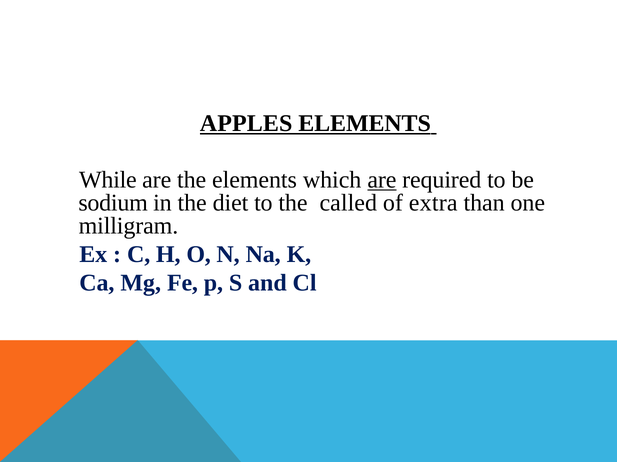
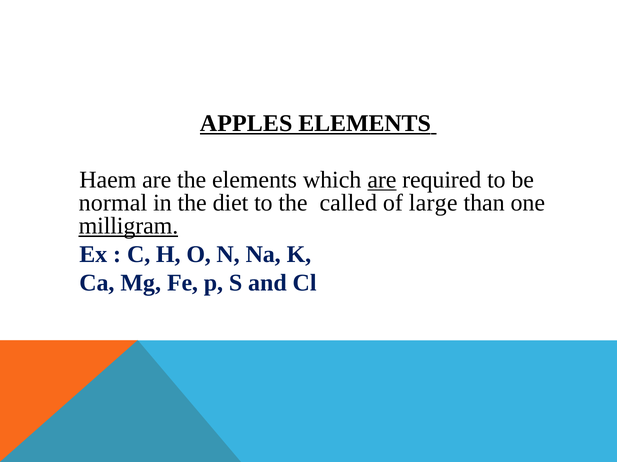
While: While -> Haem
sodium: sodium -> normal
extra: extra -> large
milligram underline: none -> present
